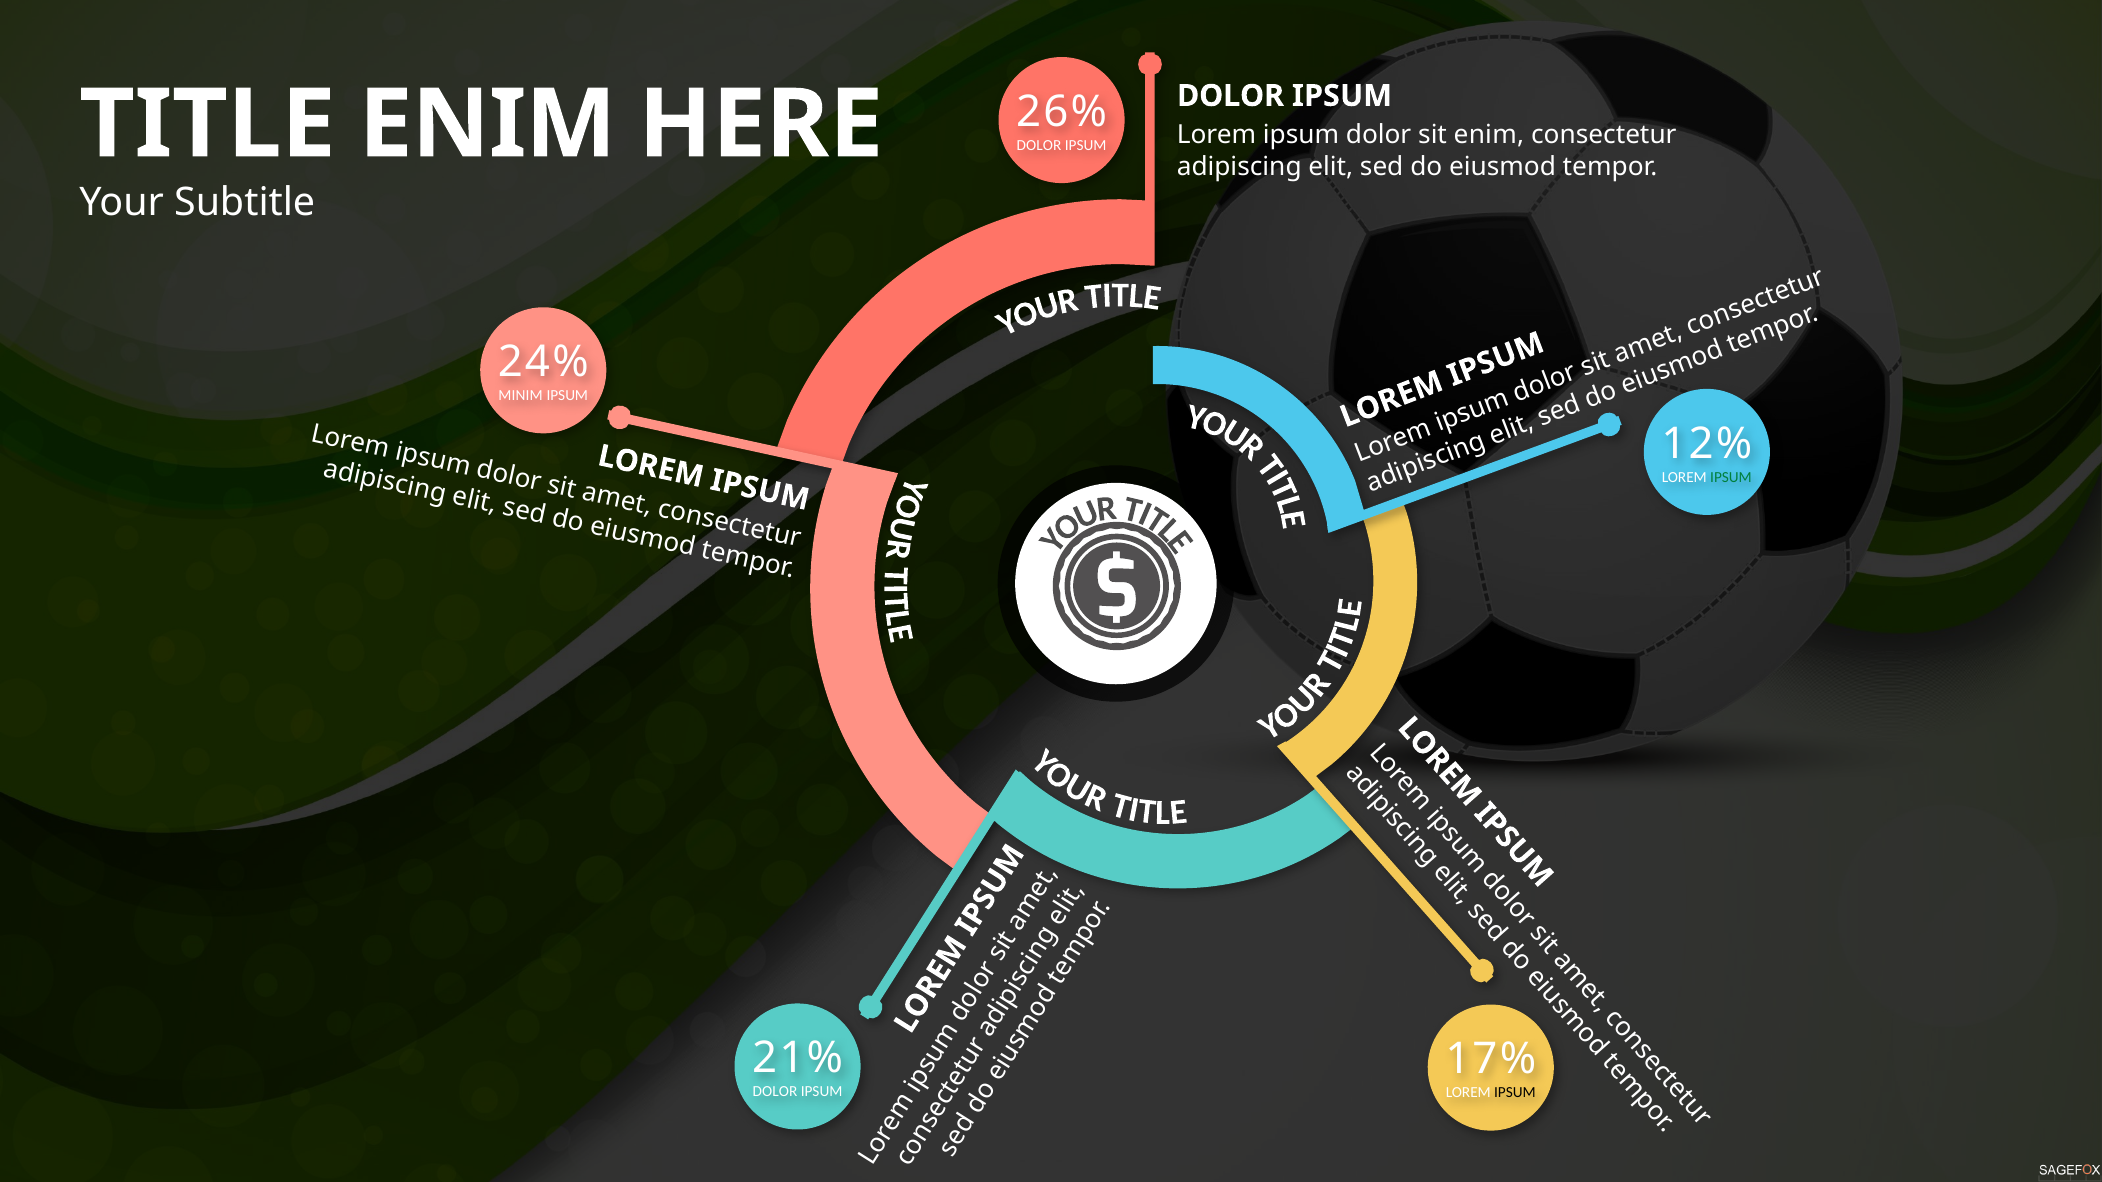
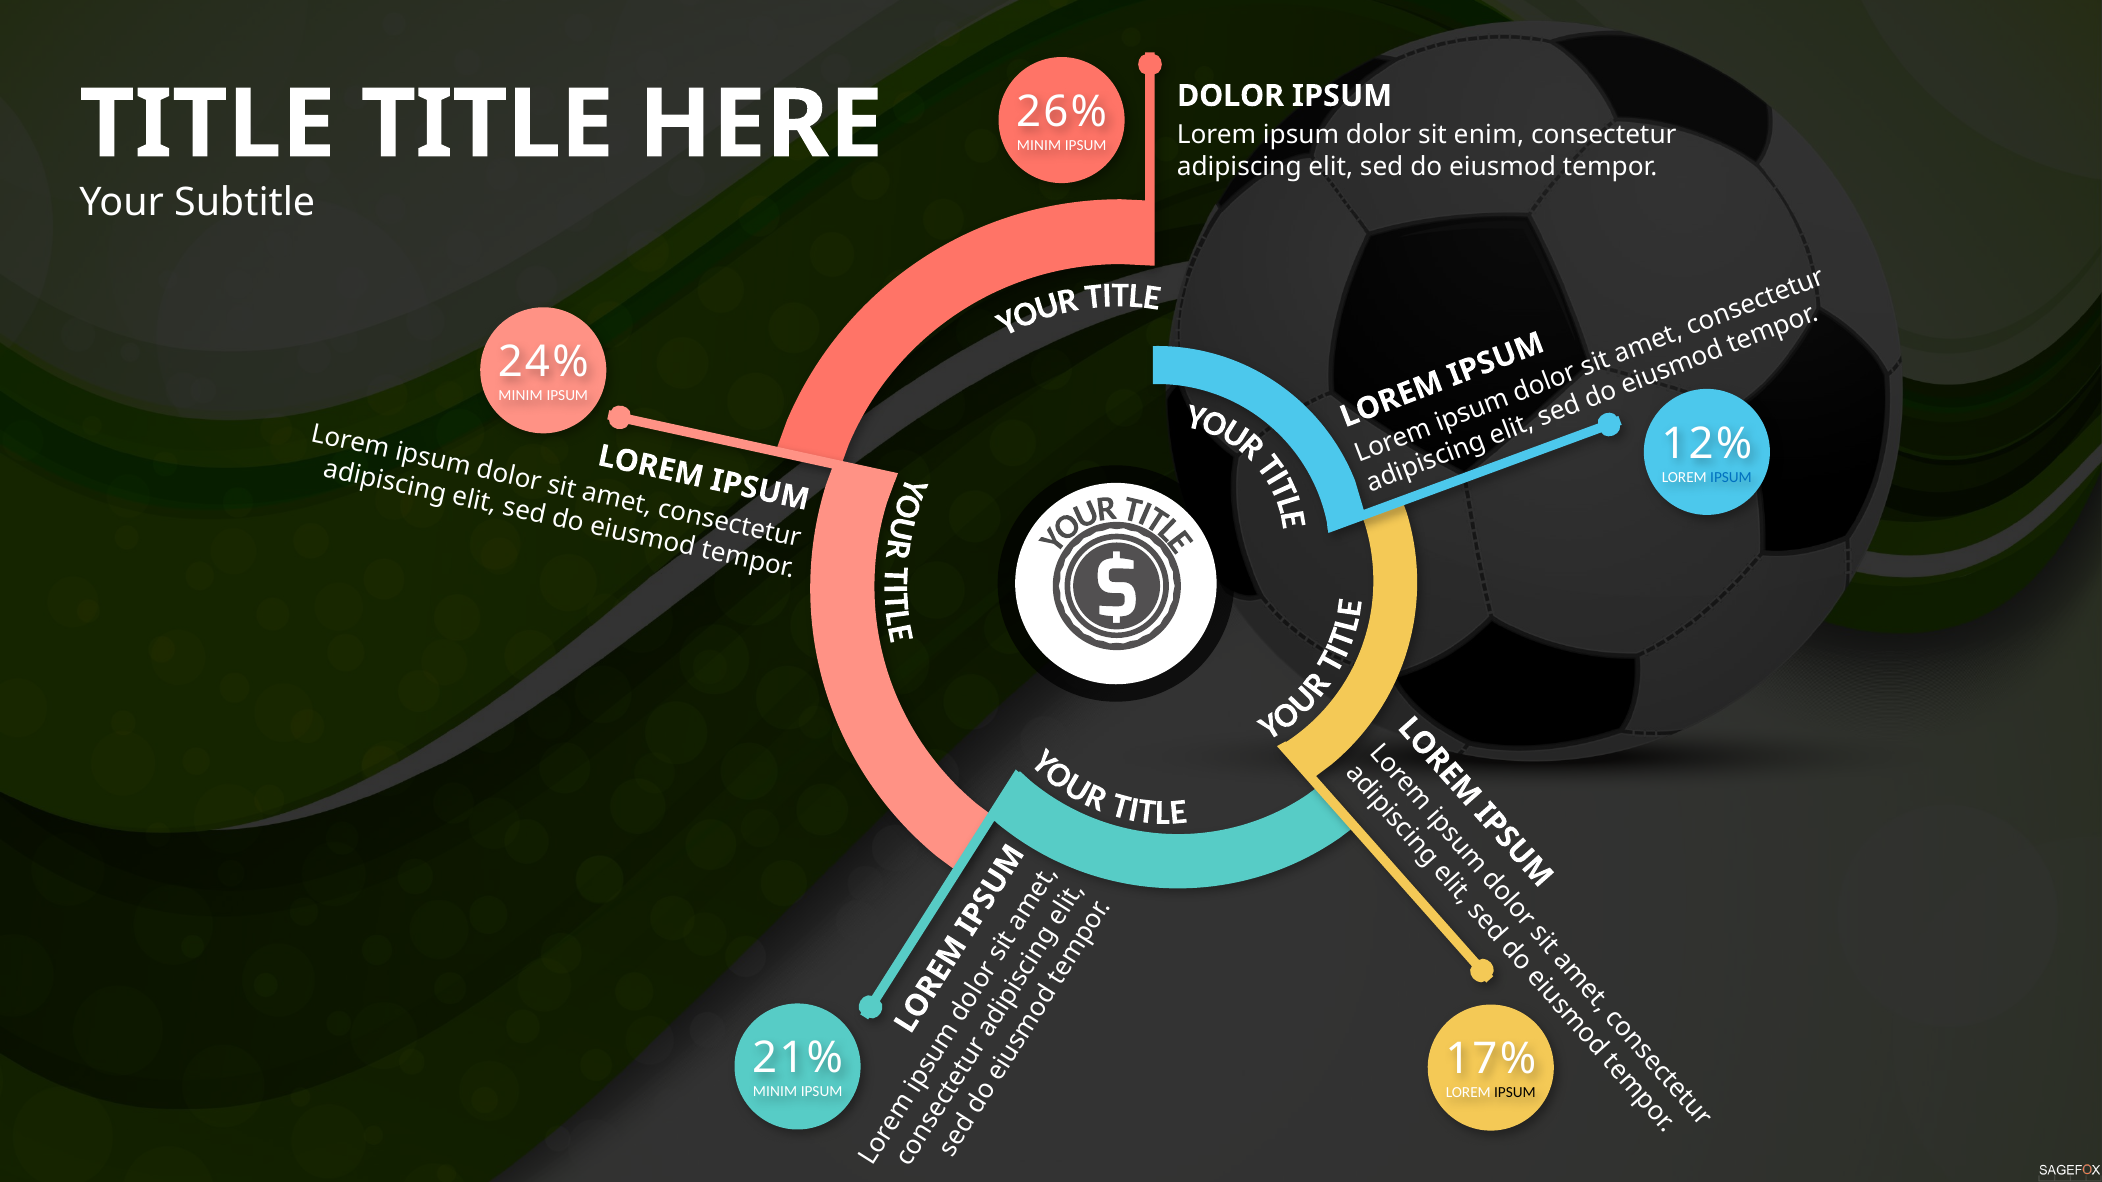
ENIM at (487, 125): ENIM -> TITLE
DOLOR at (1039, 145): DOLOR -> MINIM
IPSUM at (1731, 477) colour: green -> blue
DOLOR at (775, 1092): DOLOR -> MINIM
